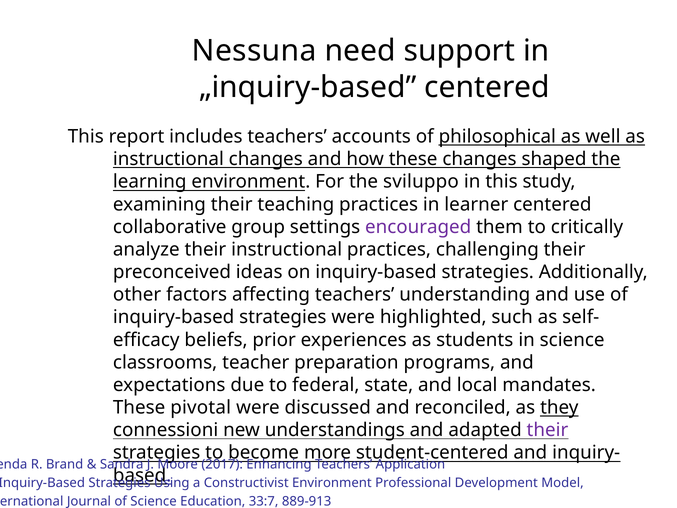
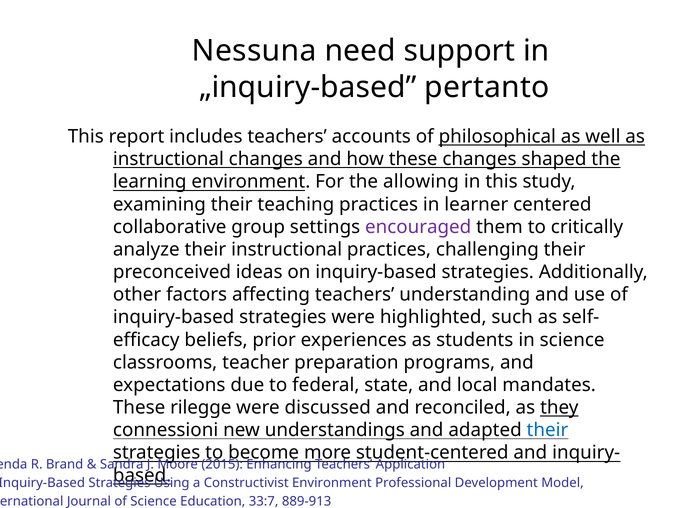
„inquiry-based centered: centered -> pertanto
sviluppo: sviluppo -> allowing
pivotal: pivotal -> rilegge
their at (547, 430) colour: purple -> blue
2017: 2017 -> 2015
